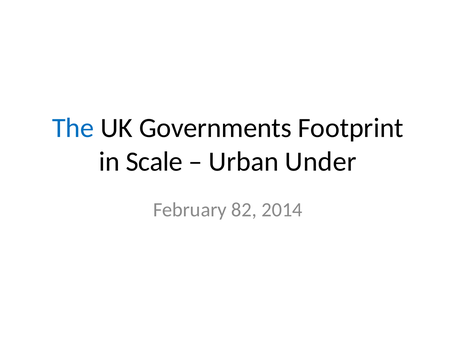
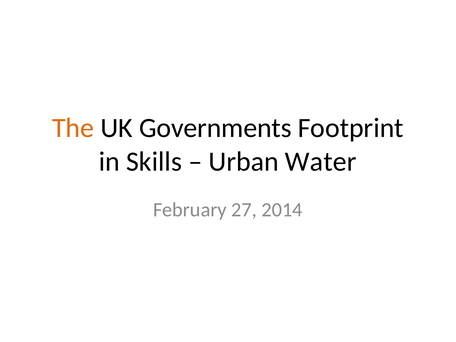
The colour: blue -> orange
Scale: Scale -> Skills
Under: Under -> Water
82: 82 -> 27
